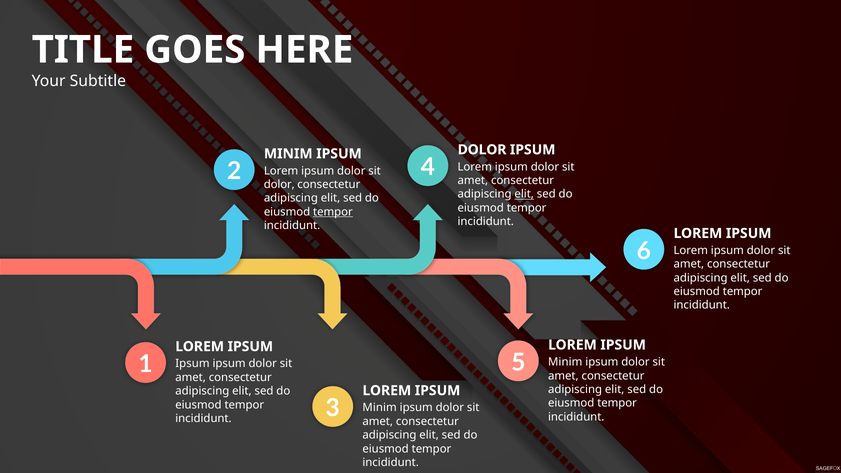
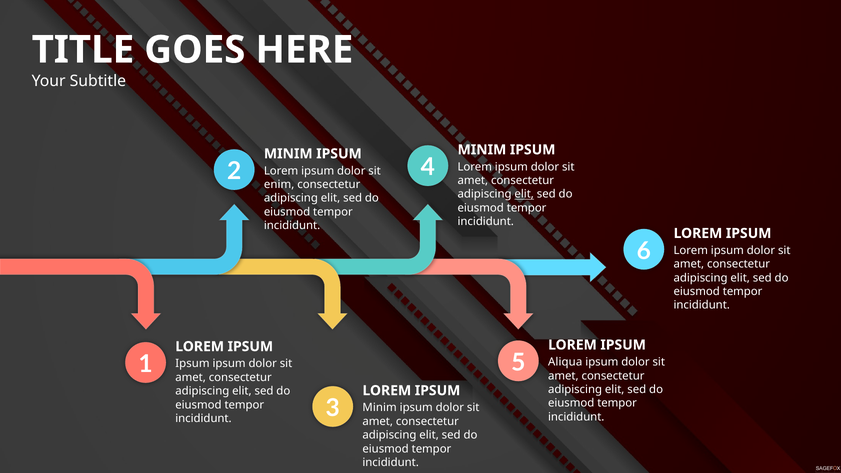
DOLOR at (482, 150): DOLOR -> MINIM
dolor at (279, 185): dolor -> enim
tempor at (333, 212) underline: present -> none
Minim at (565, 362): Minim -> Aliqua
